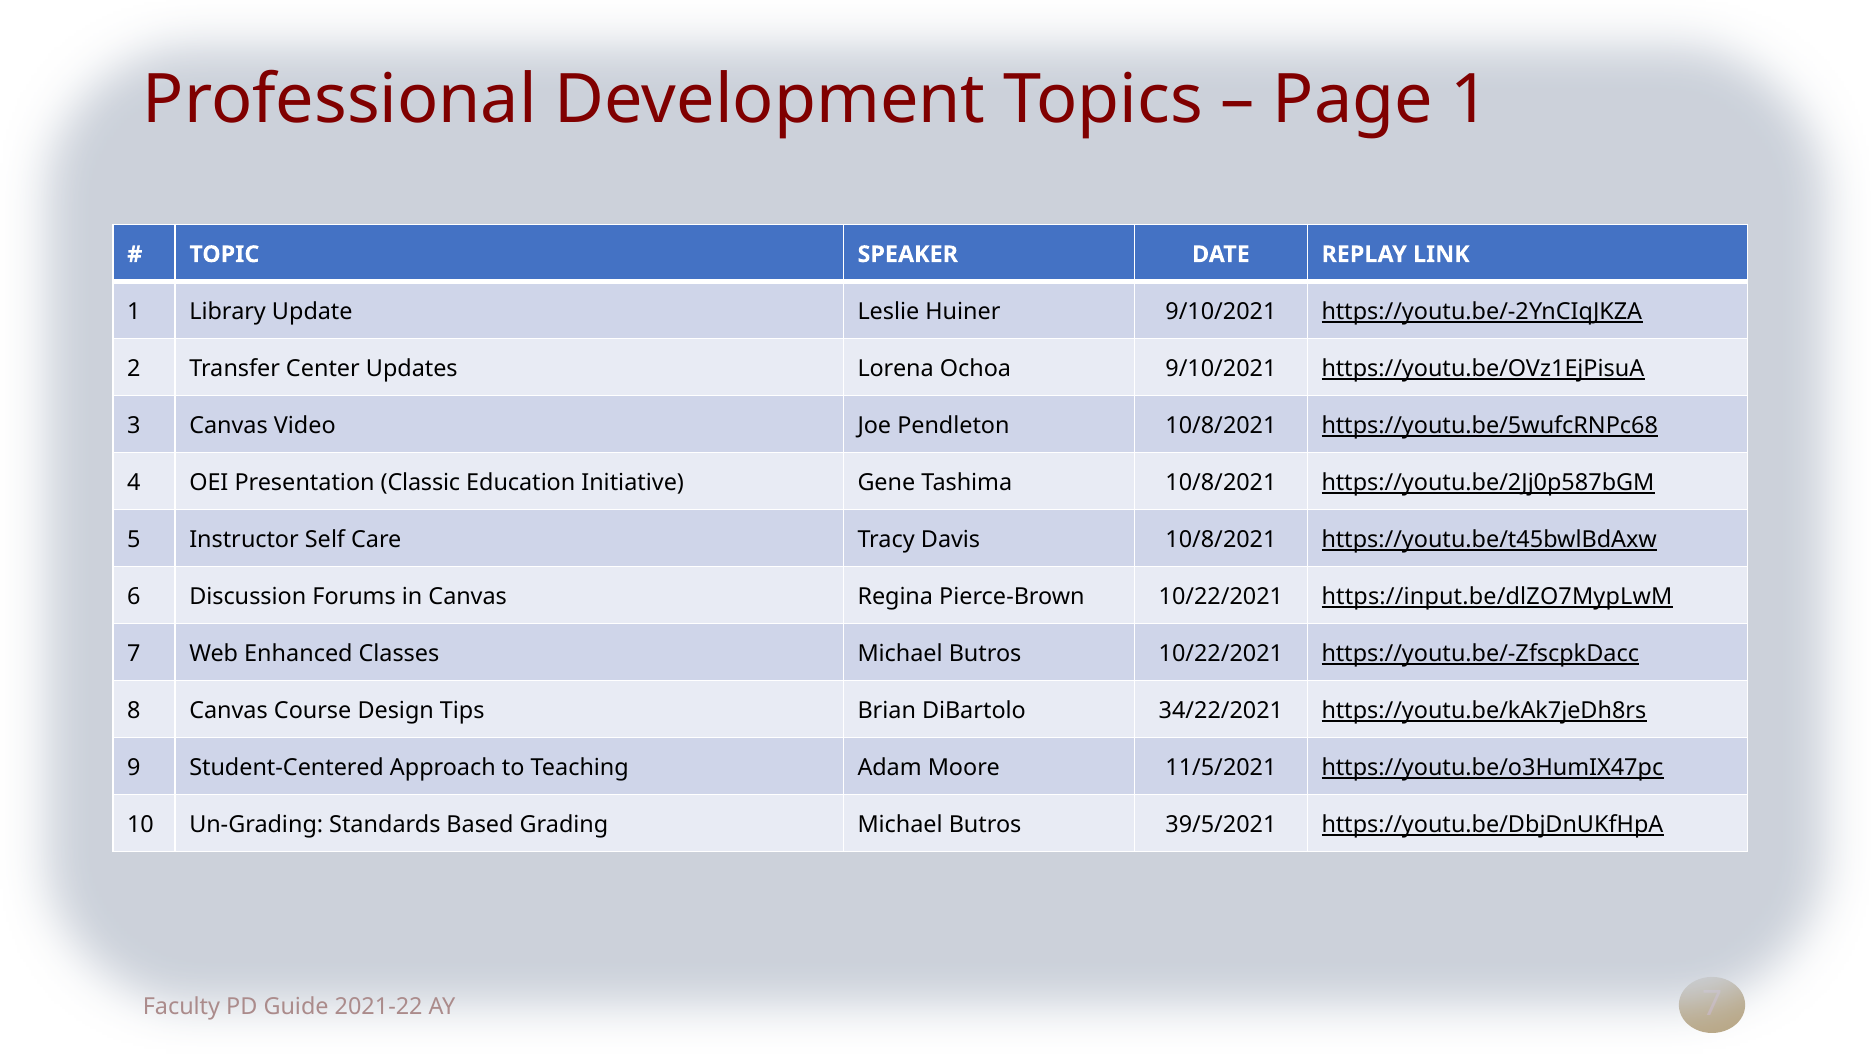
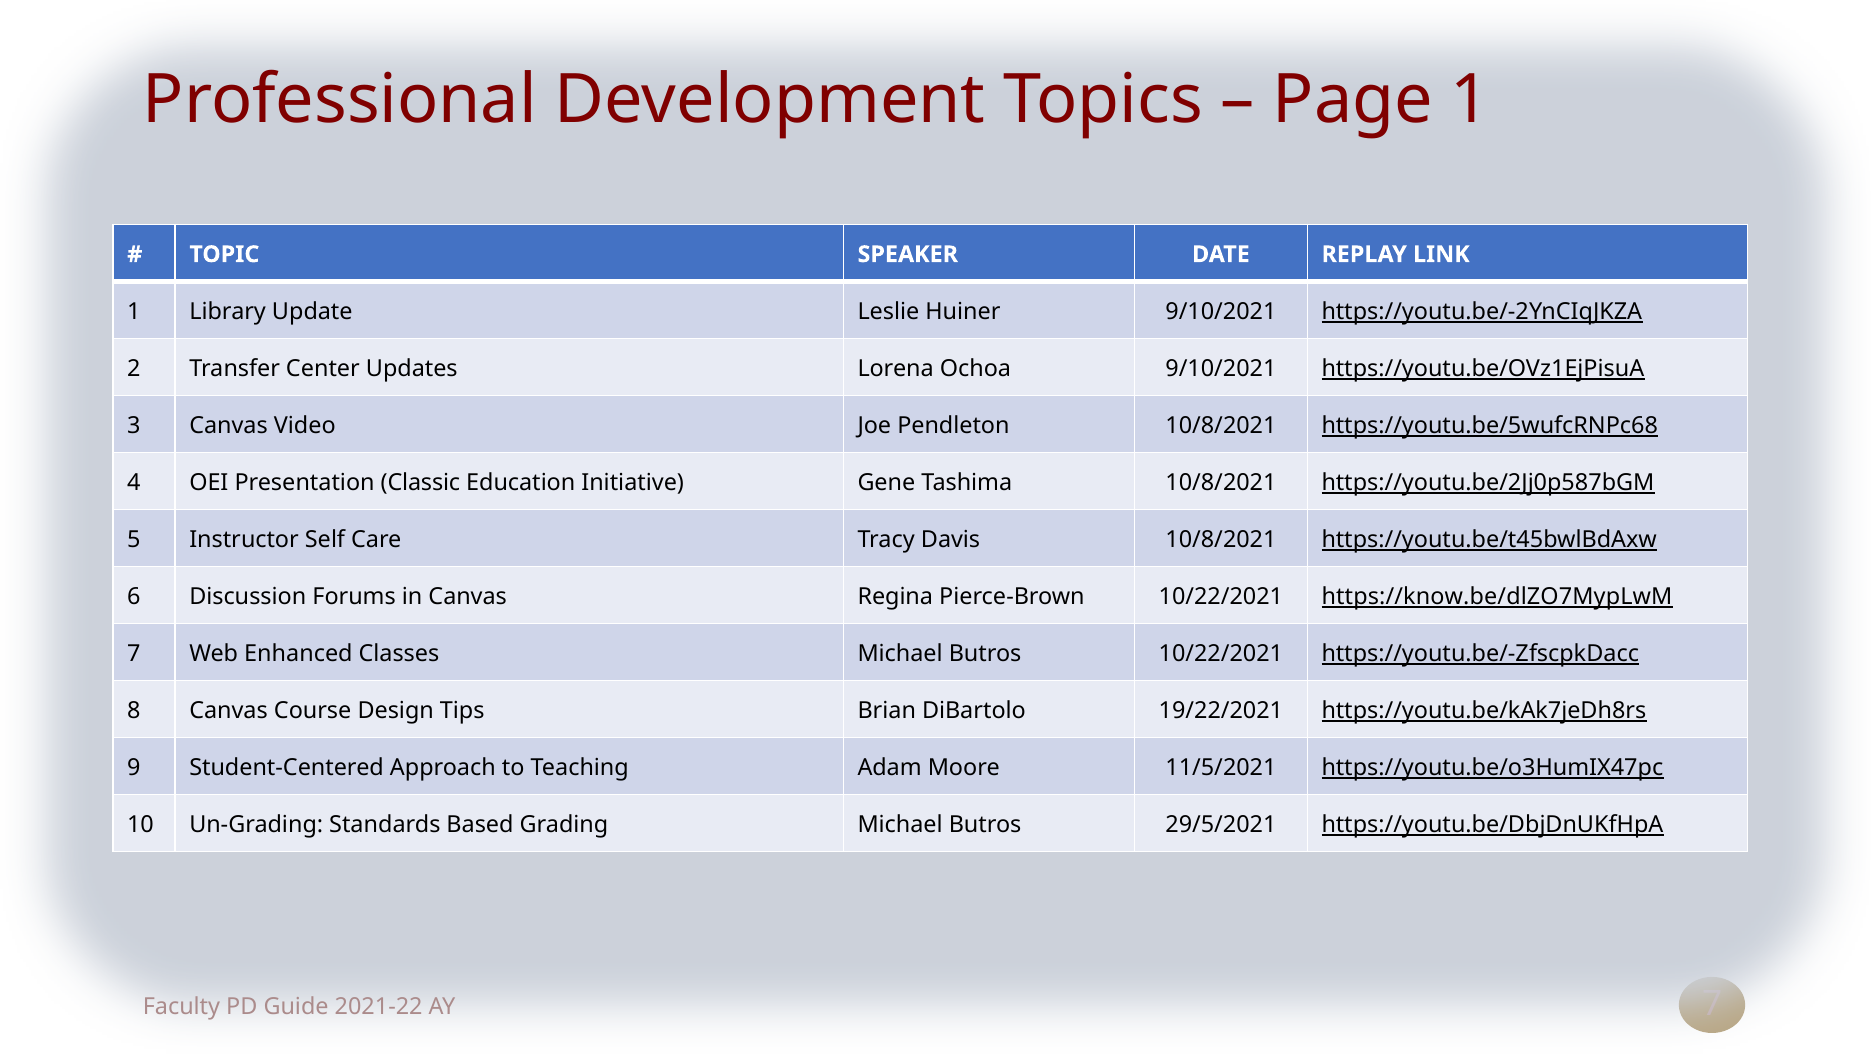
https://input.be/dlZO7MypLwM: https://input.be/dlZO7MypLwM -> https://know.be/dlZO7MypLwM
34/22/2021: 34/22/2021 -> 19/22/2021
39/5/2021: 39/5/2021 -> 29/5/2021
